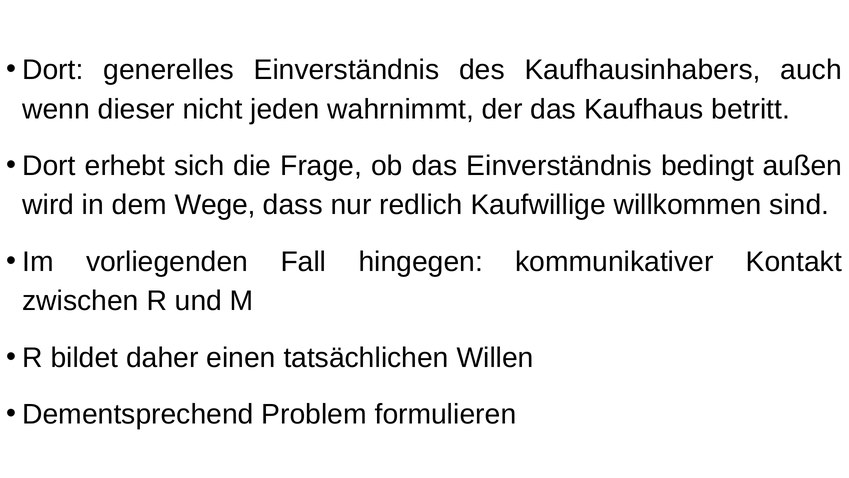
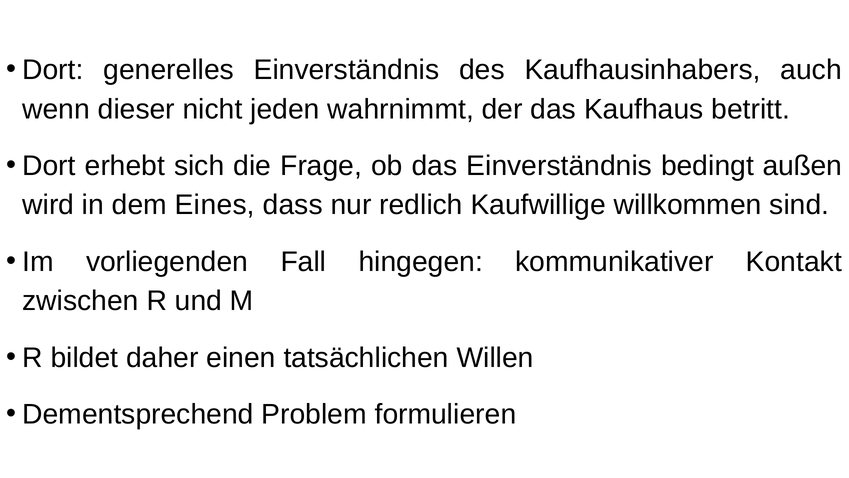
Wege: Wege -> Eines
